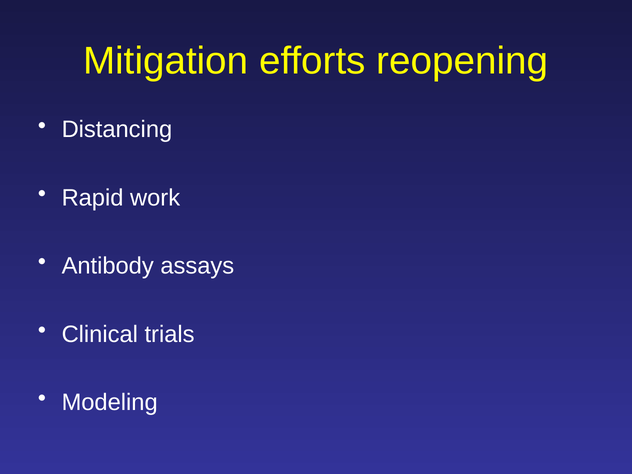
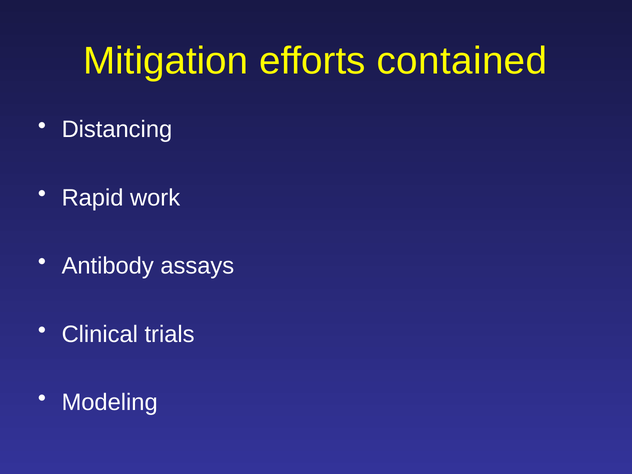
reopening: reopening -> contained
